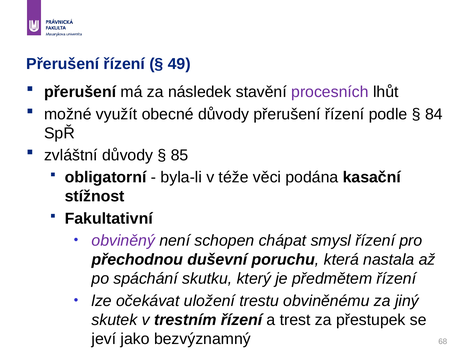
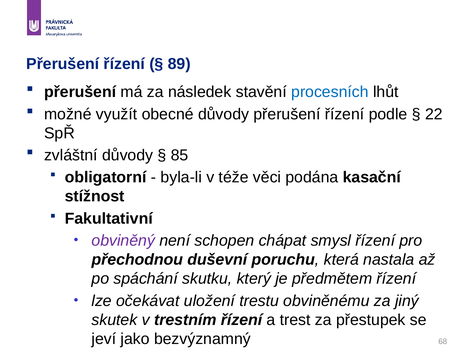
49: 49 -> 89
procesních colour: purple -> blue
84: 84 -> 22
